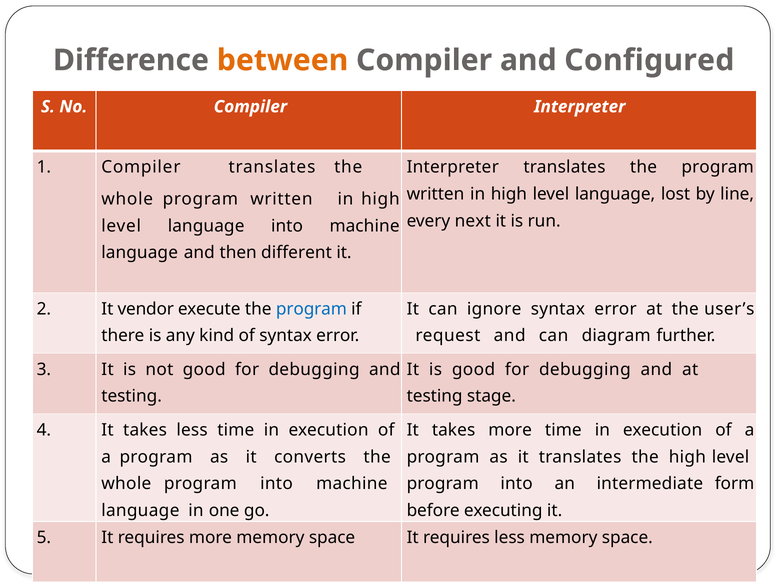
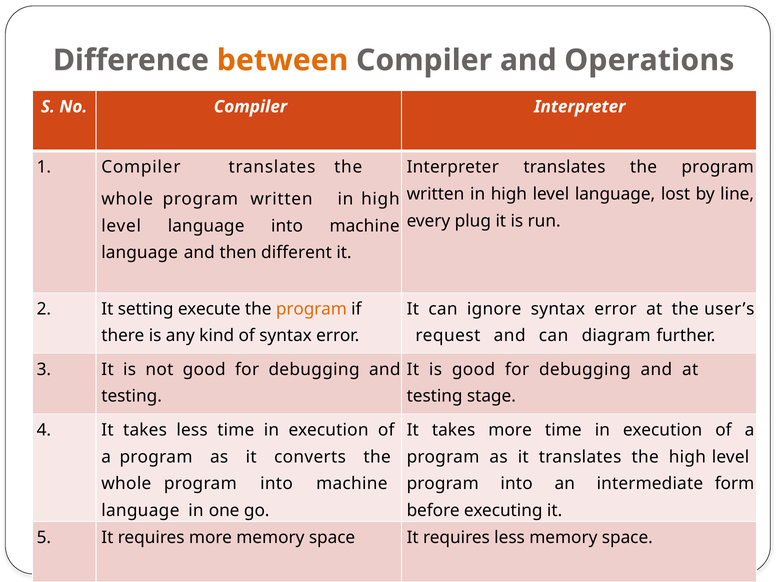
Configured: Configured -> Operations
next: next -> plug
vendor: vendor -> setting
program at (311, 309) colour: blue -> orange
